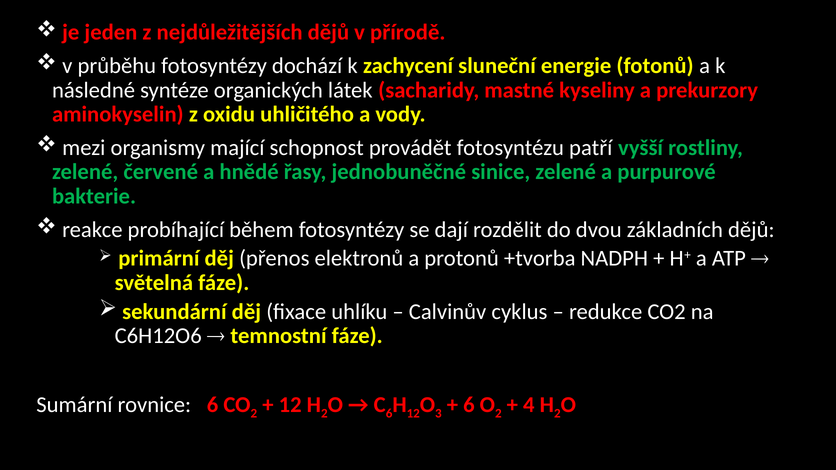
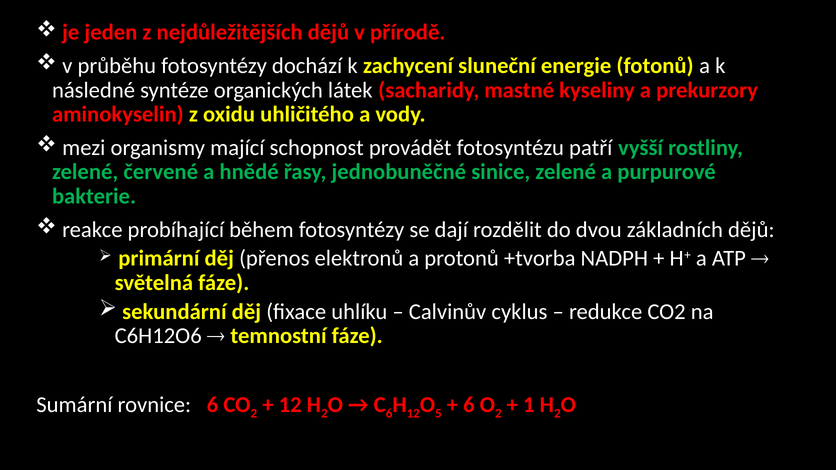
3: 3 -> 5
4: 4 -> 1
